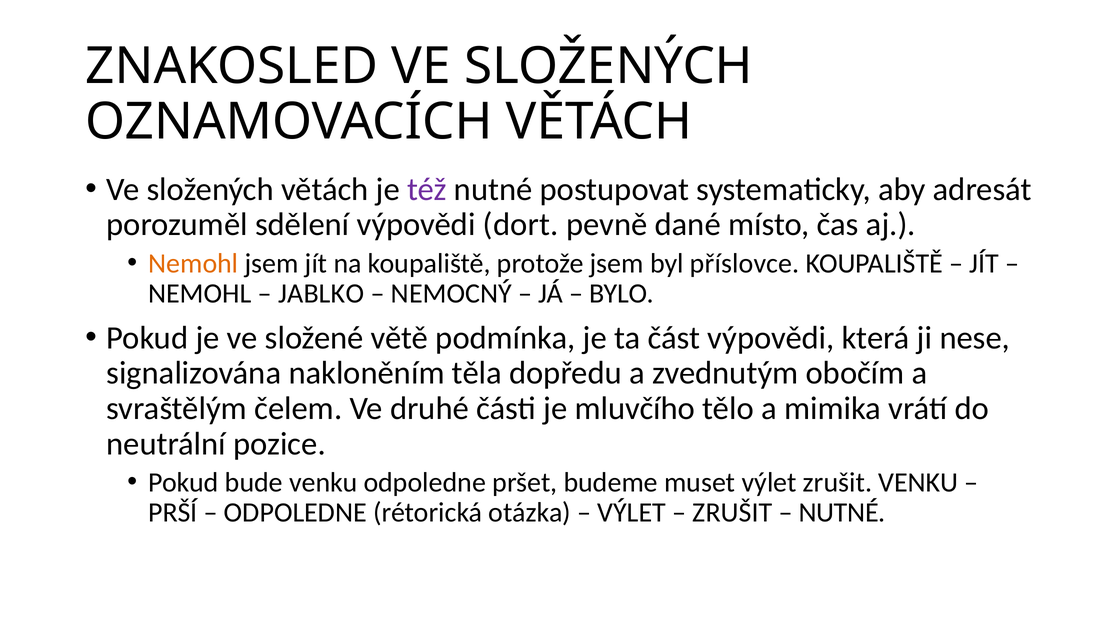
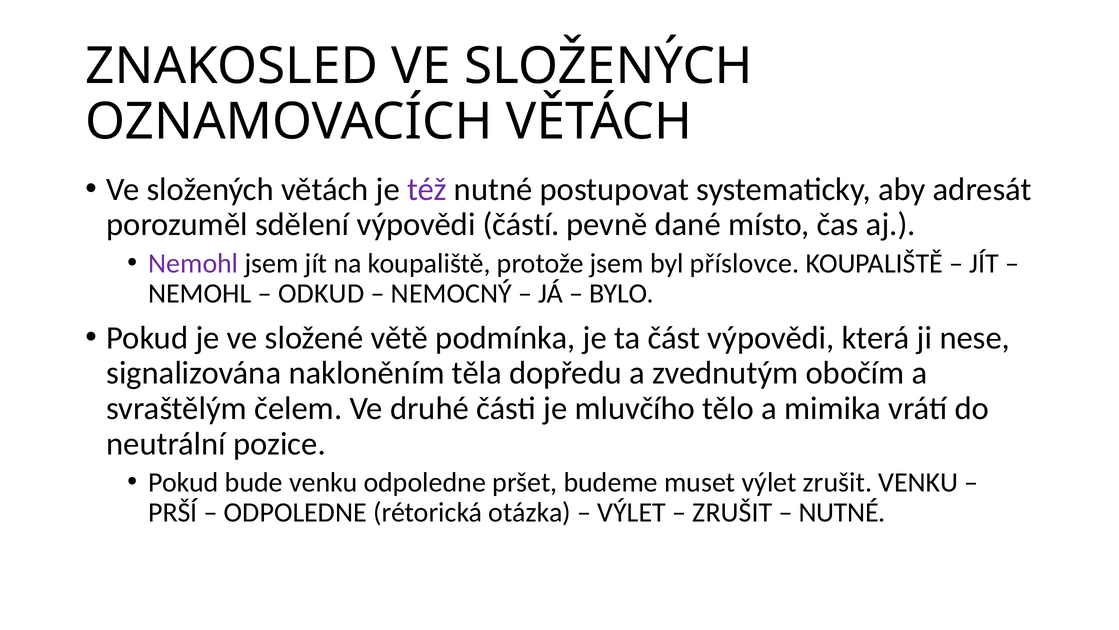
dort: dort -> částí
Nemohl at (193, 263) colour: orange -> purple
JABLKO: JABLKO -> ODKUD
